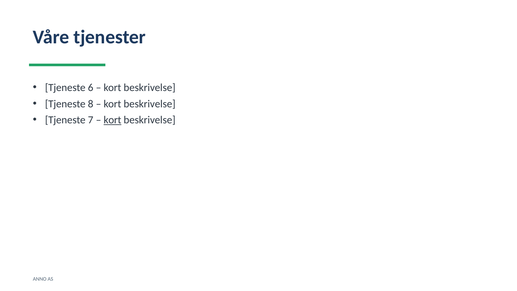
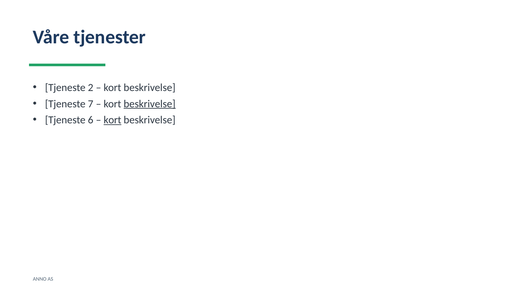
6: 6 -> 2
8: 8 -> 7
beskrivelse at (150, 104) underline: none -> present
7: 7 -> 6
